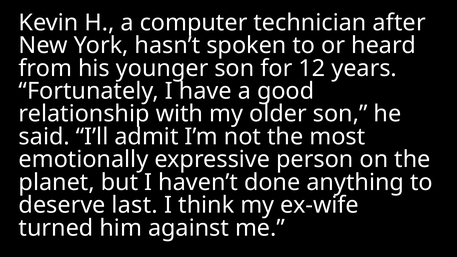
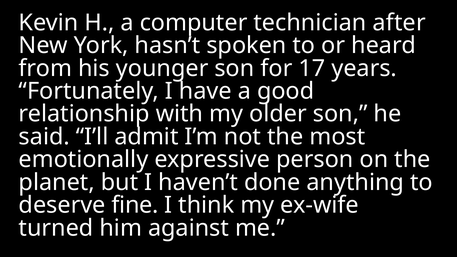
12: 12 -> 17
last: last -> fine
